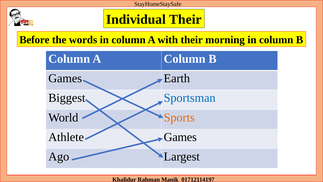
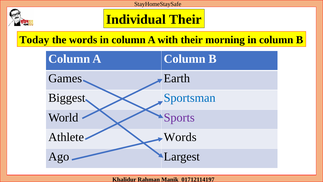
Before: Before -> Today
Sports colour: orange -> purple
Games at (180, 137): Games -> Words
